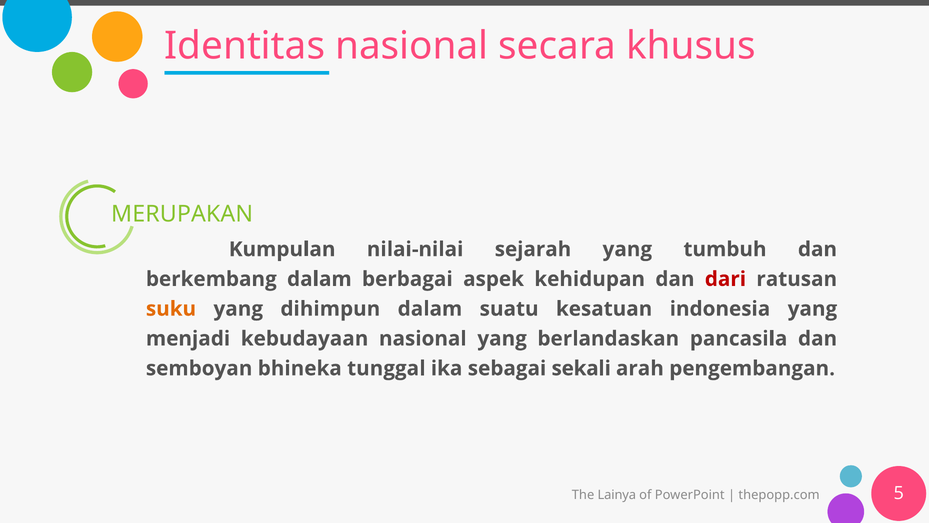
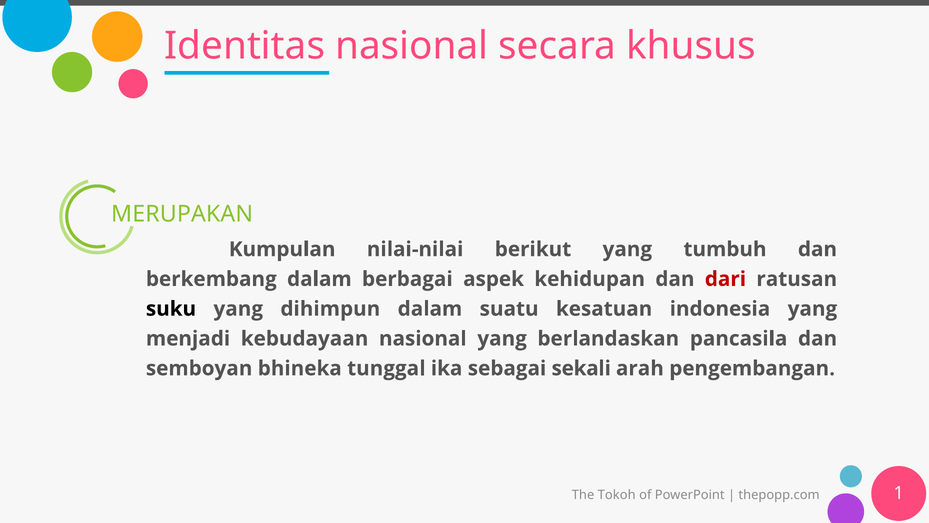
sejarah: sejarah -> berikut
suku colour: orange -> black
Lainya: Lainya -> Tokoh
5: 5 -> 1
